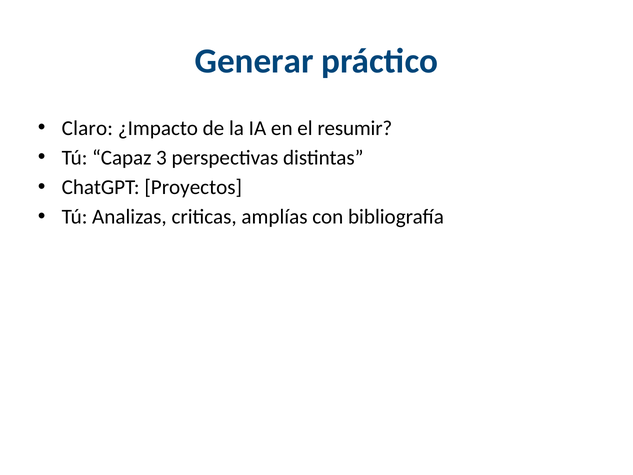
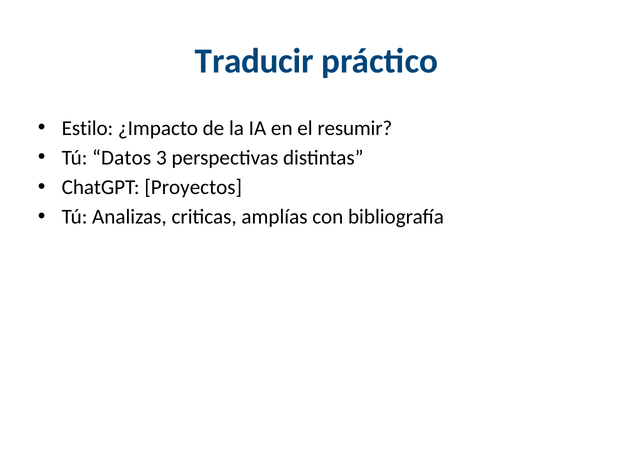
Generar: Generar -> Traducir
Claro: Claro -> Estilo
Capaz: Capaz -> Datos
